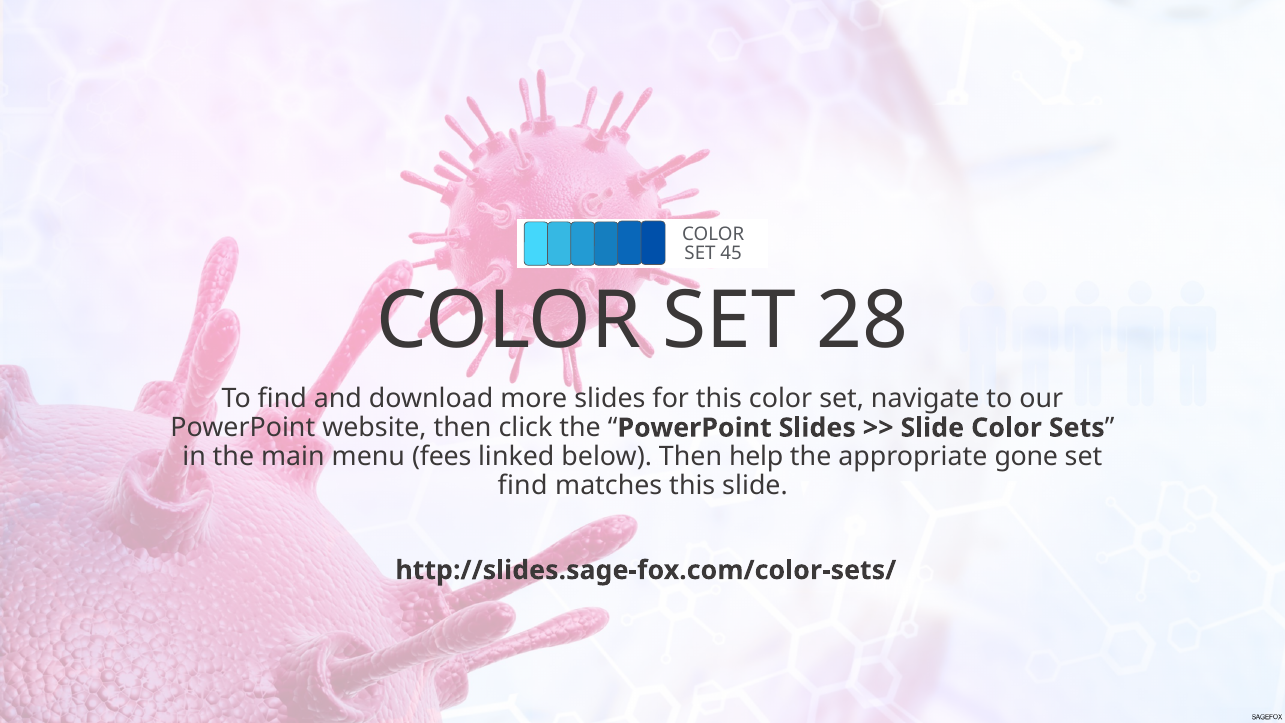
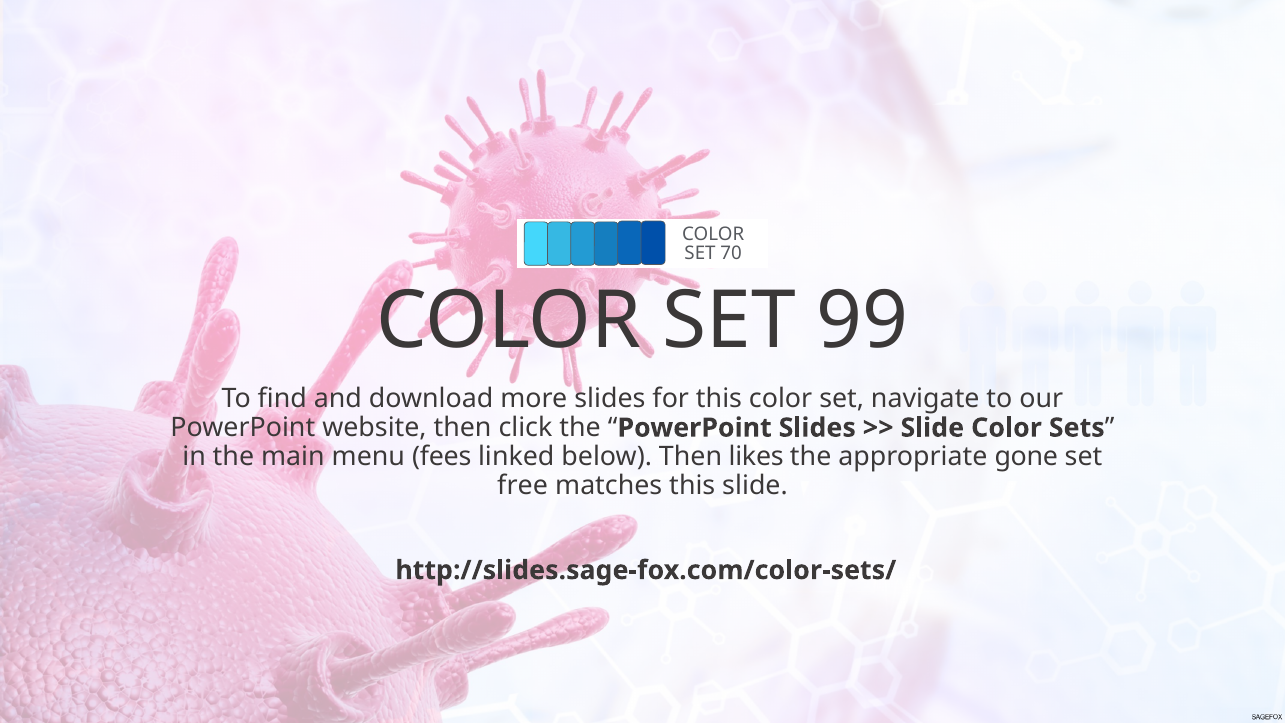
45: 45 -> 70
28: 28 -> 99
help: help -> likes
find at (523, 486): find -> free
